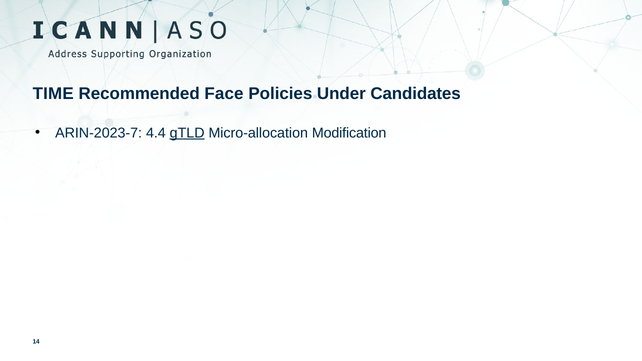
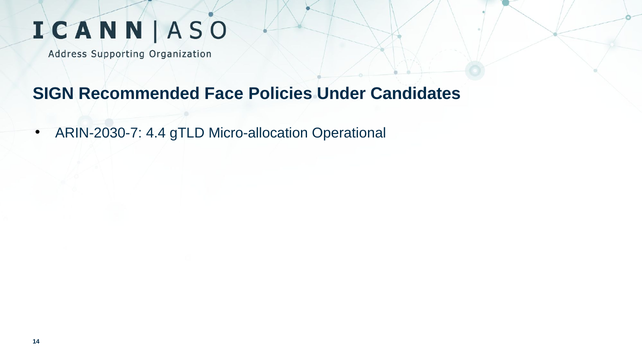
TIME: TIME -> SIGN
ARIN-2023-7: ARIN-2023-7 -> ARIN-2030-7
gTLD underline: present -> none
Modification: Modification -> Operational
